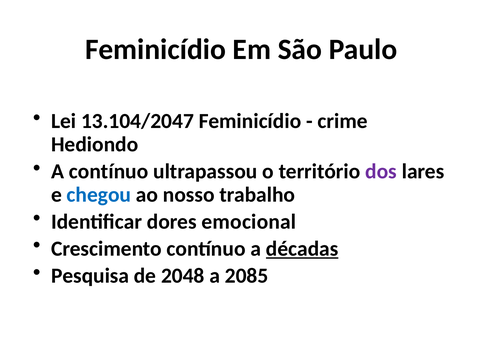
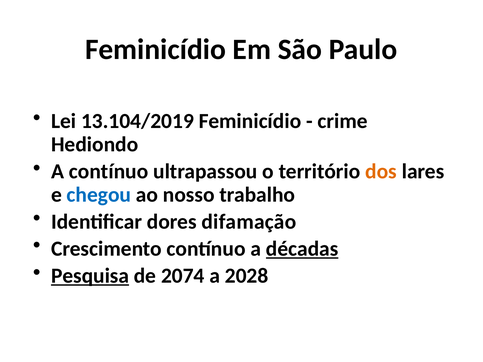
13.104/2047: 13.104/2047 -> 13.104/2019
dos colour: purple -> orange
emocional: emocional -> difamação
Pesquisa underline: none -> present
2048: 2048 -> 2074
2085: 2085 -> 2028
